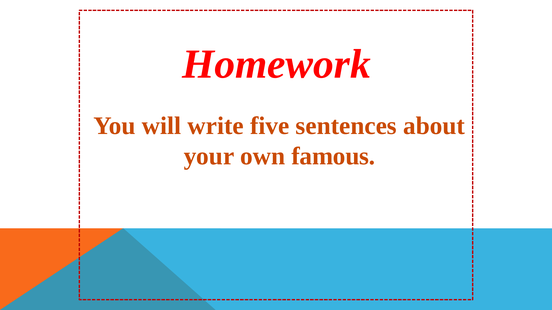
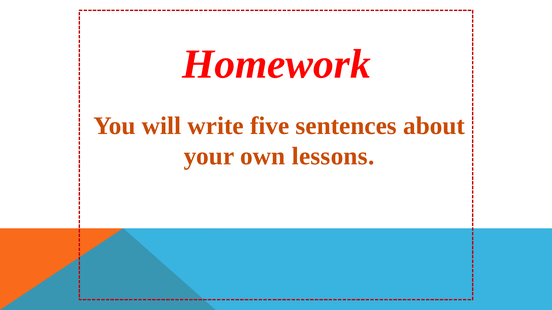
famous: famous -> lessons
